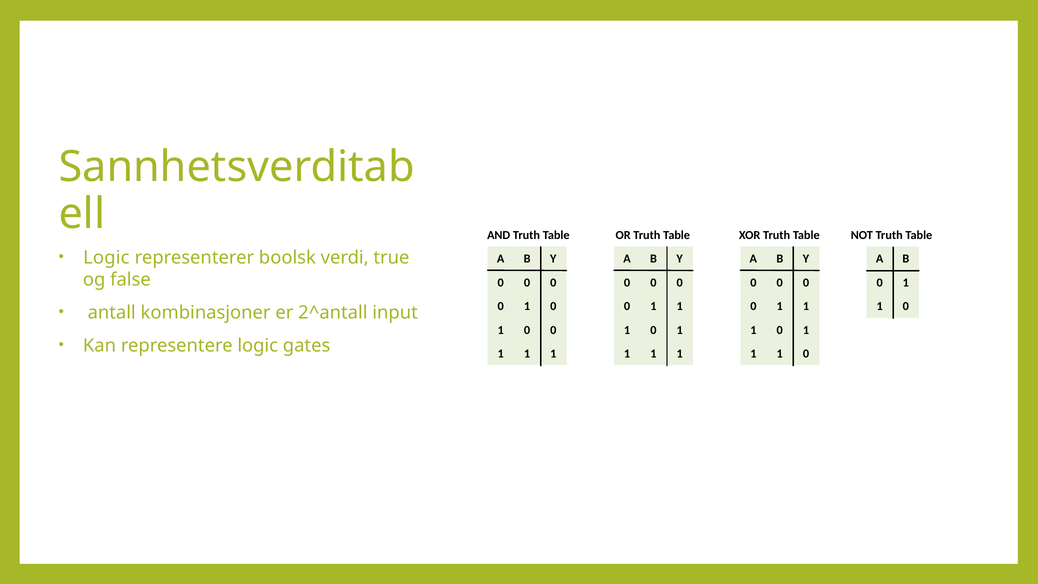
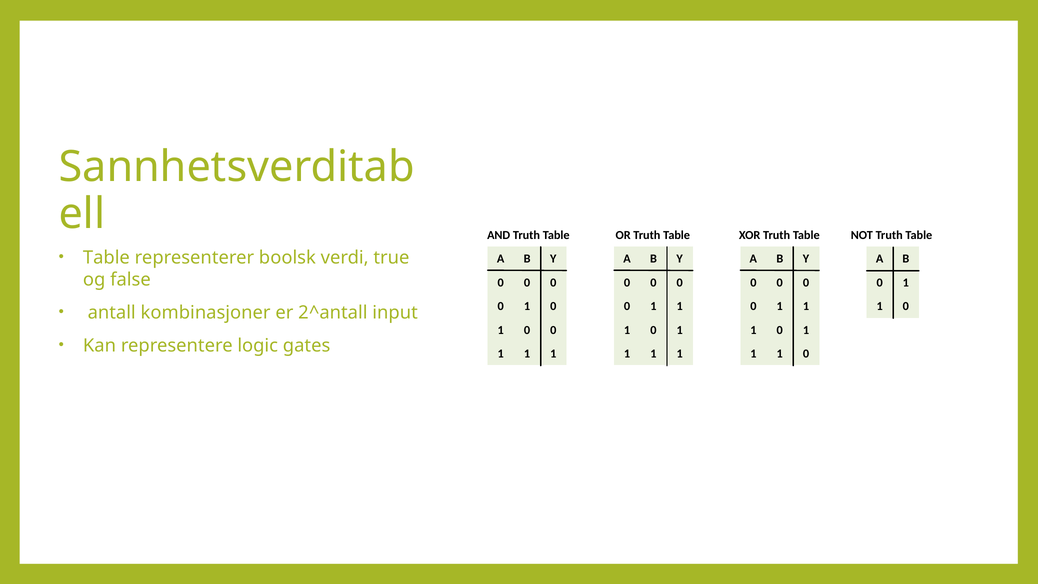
Logic at (106, 258): Logic -> Table
